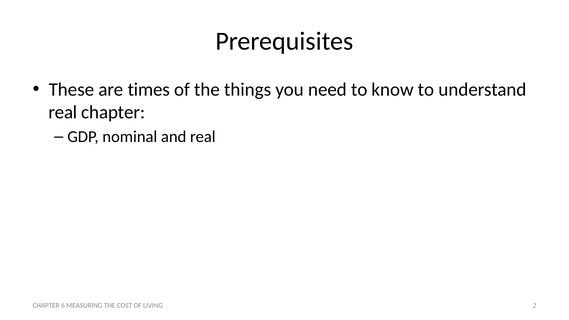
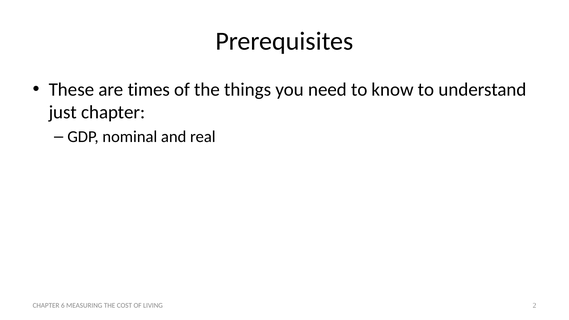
real at (63, 112): real -> just
